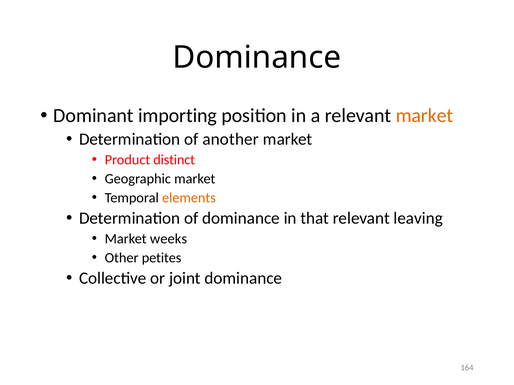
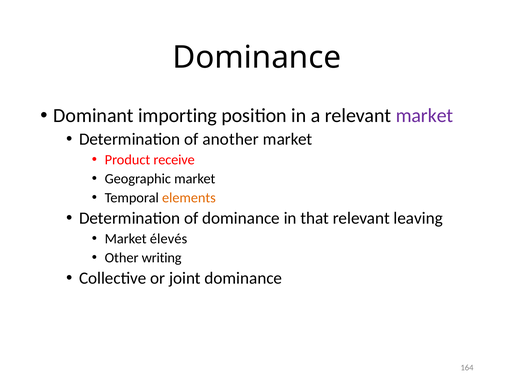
market at (424, 116) colour: orange -> purple
distinct: distinct -> receive
weeks: weeks -> élevés
petites: petites -> writing
